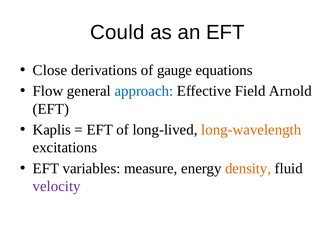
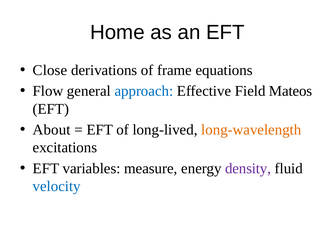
Could: Could -> Home
gauge: gauge -> frame
Arnold: Arnold -> Mateos
Kaplis: Kaplis -> About
density colour: orange -> purple
velocity colour: purple -> blue
